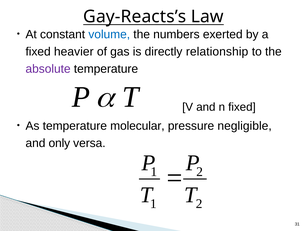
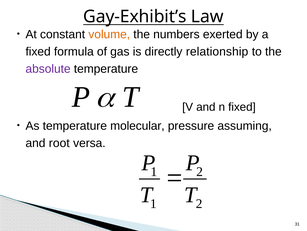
Gay-Reacts’s: Gay-Reacts’s -> Gay-Exhibit’s
volume colour: blue -> orange
heavier: heavier -> formula
negligible: negligible -> assuming
only: only -> root
